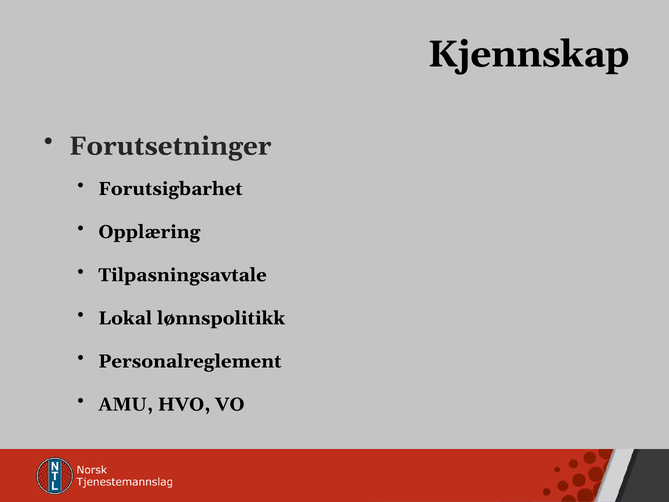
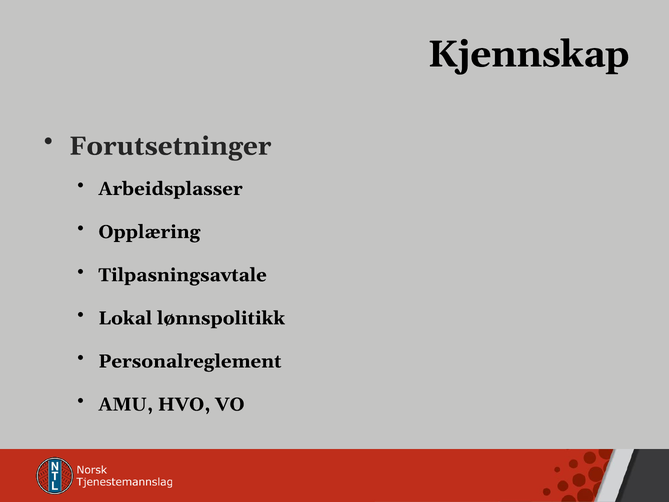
Forutsigbarhet: Forutsigbarhet -> Arbeidsplasser
